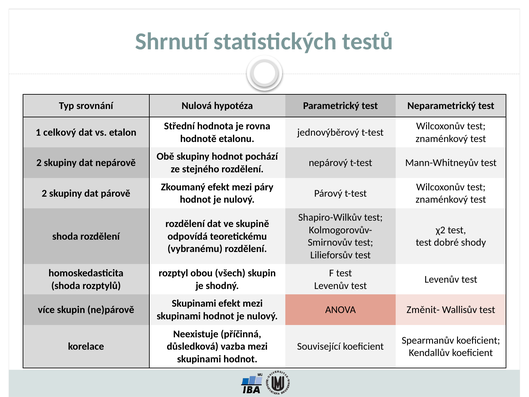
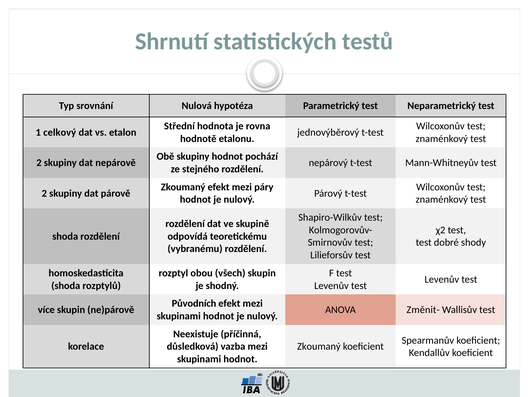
Skupinami at (194, 303): Skupinami -> Původních
Související at (319, 346): Související -> Zkoumaný
